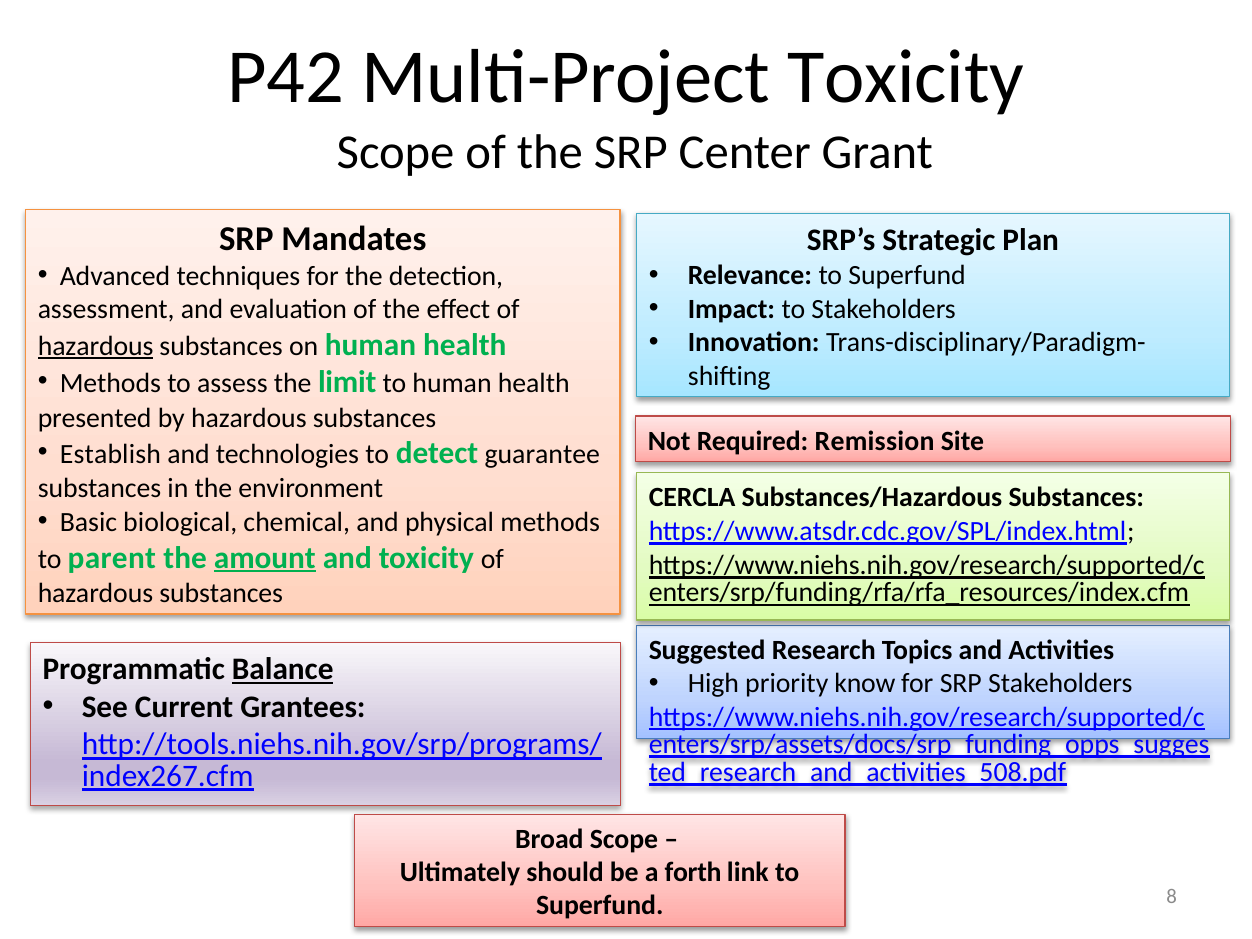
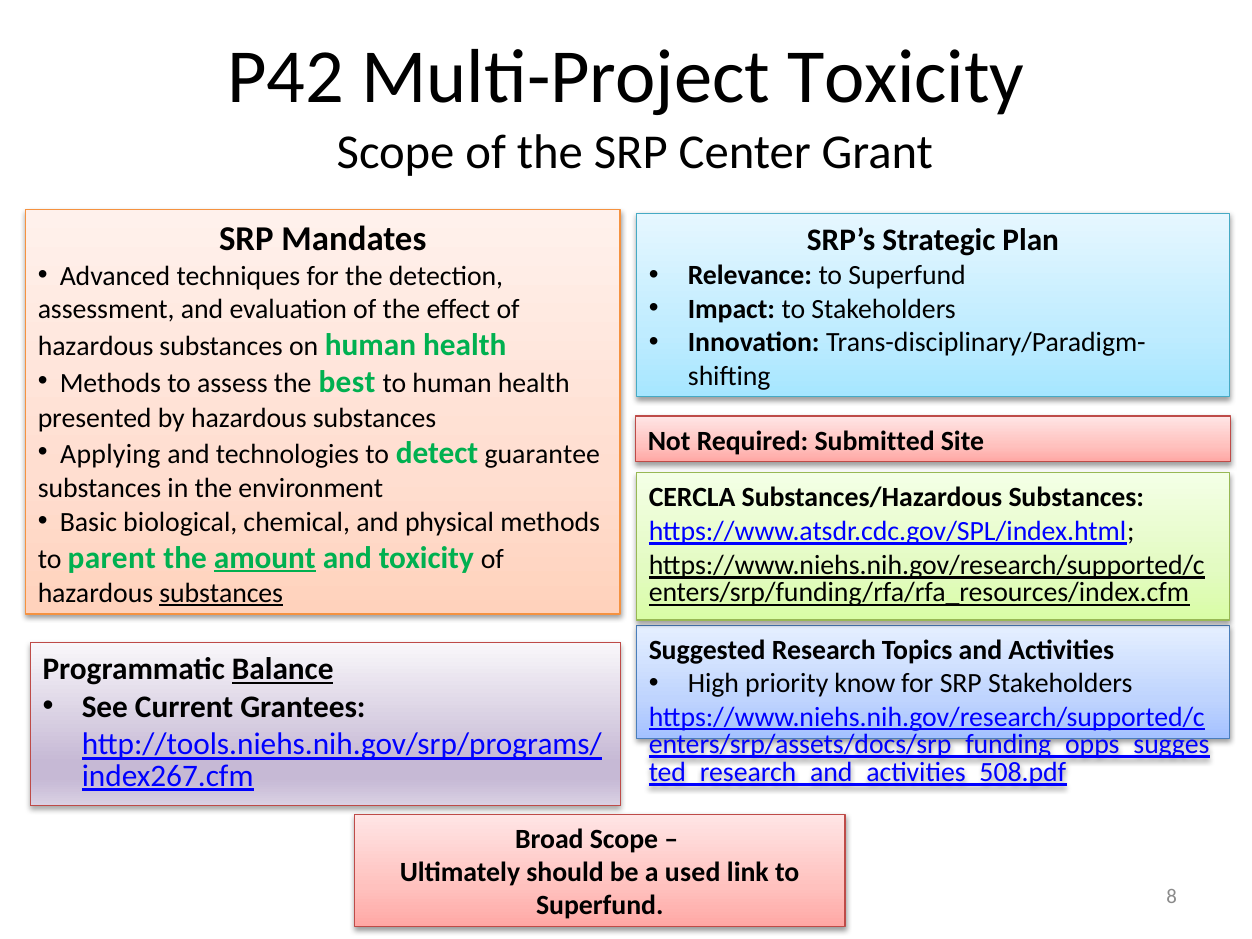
hazardous at (96, 346) underline: present -> none
limit: limit -> best
Remission: Remission -> Submitted
Establish: Establish -> Applying
substances at (221, 593) underline: none -> present
forth: forth -> used
